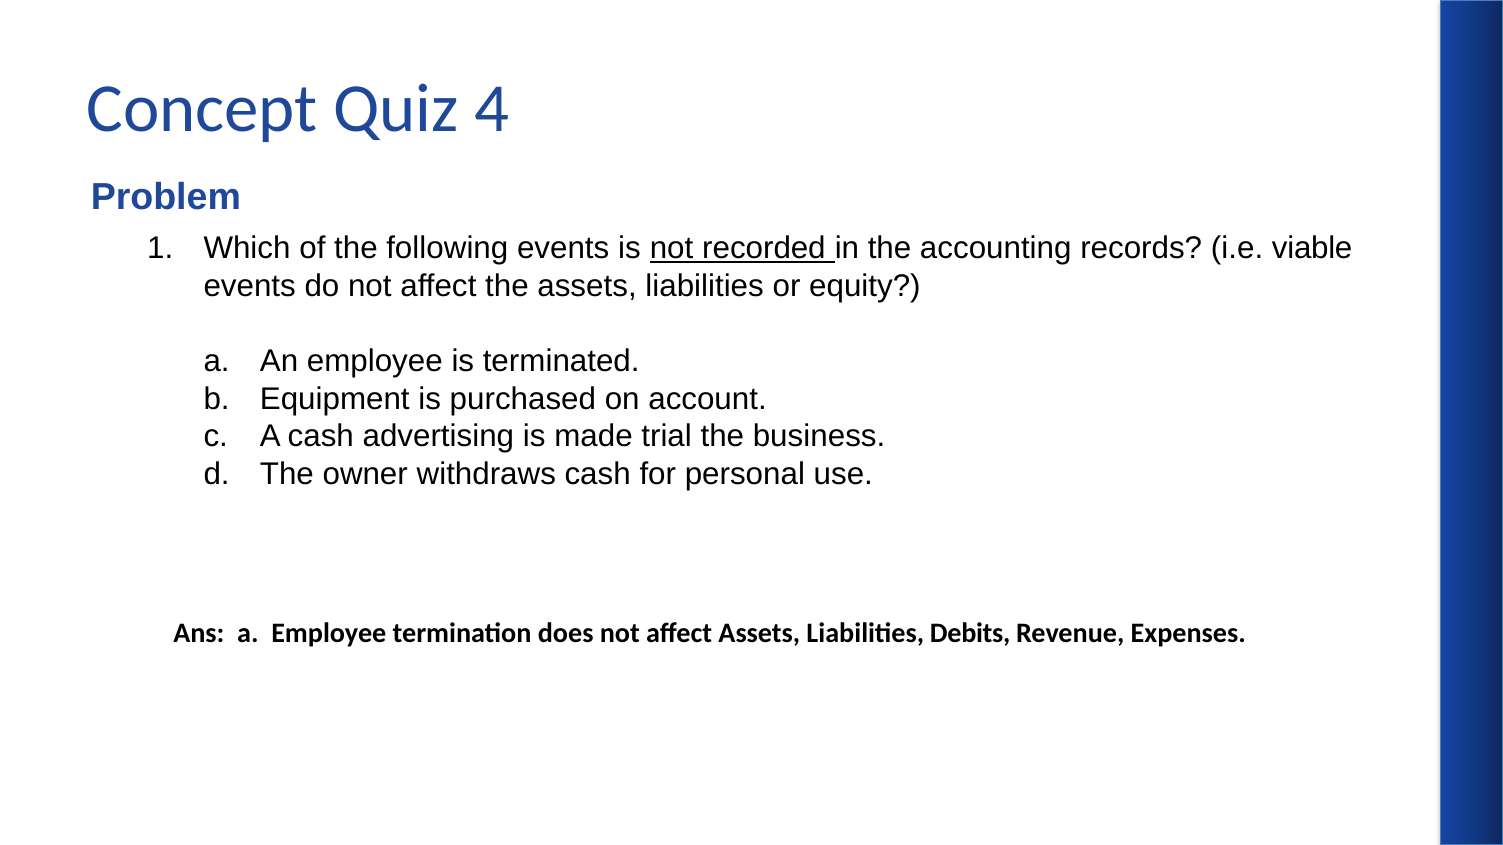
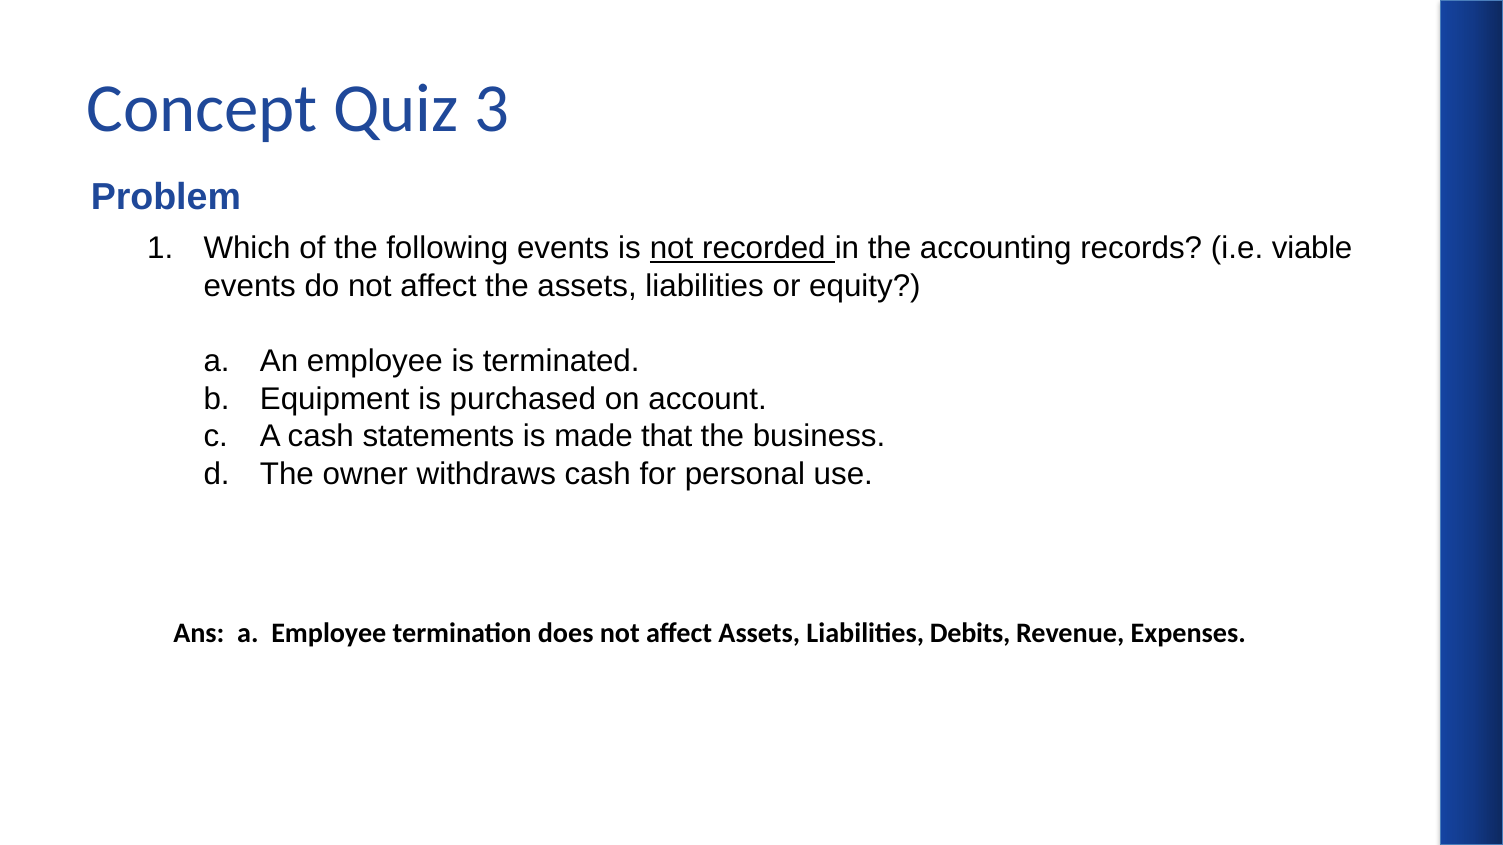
4: 4 -> 3
advertising: advertising -> statements
trial: trial -> that
